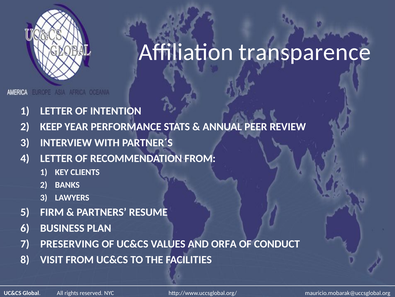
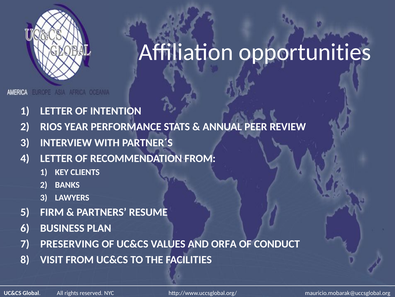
transparence: transparence -> opportunities
KEEP: KEEP -> RIOS
